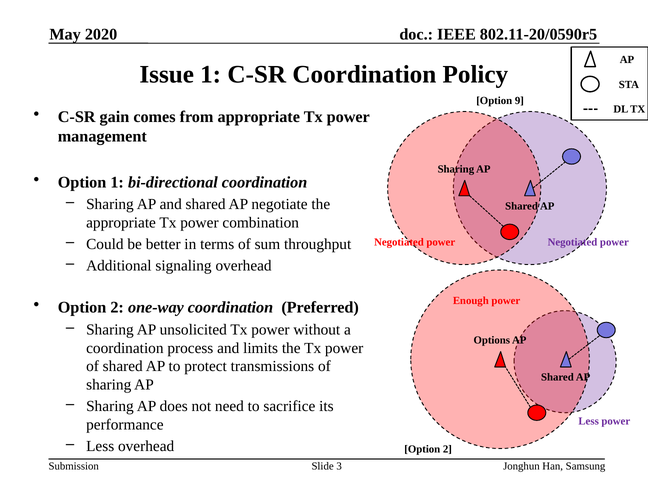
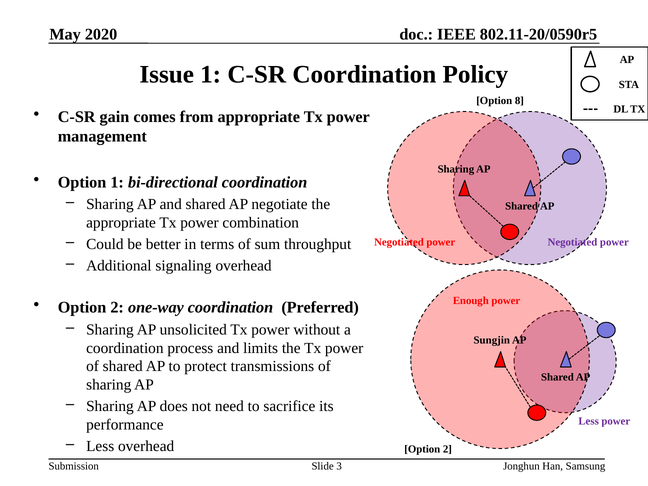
9: 9 -> 8
Options: Options -> Sungjin
